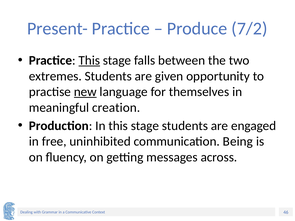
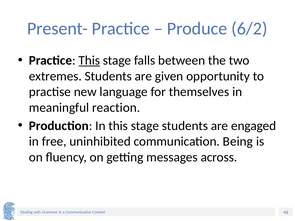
7/2: 7/2 -> 6/2
new underline: present -> none
creation: creation -> reaction
